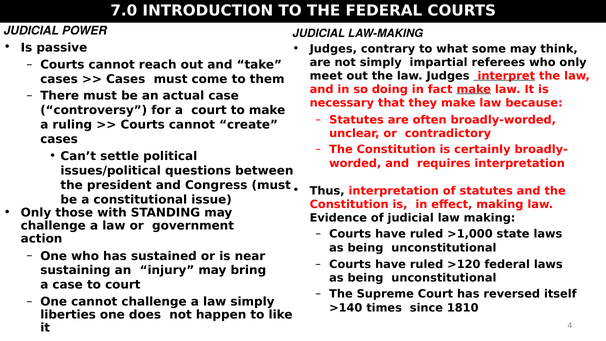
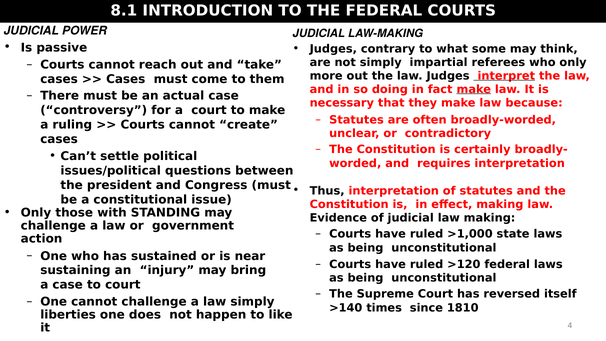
7.0: 7.0 -> 8.1
meet: meet -> more
